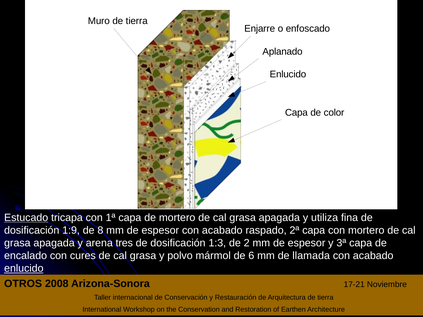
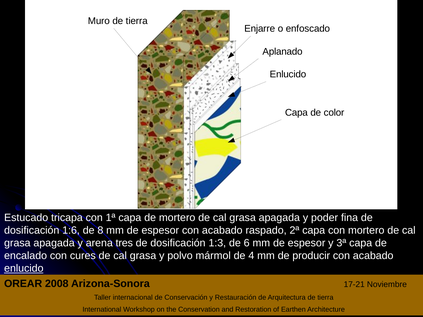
Estucado underline: present -> none
utiliza: utiliza -> poder
1:9: 1:9 -> 1:6
2: 2 -> 6
6: 6 -> 4
llamada: llamada -> producir
OTROS: OTROS -> OREAR
